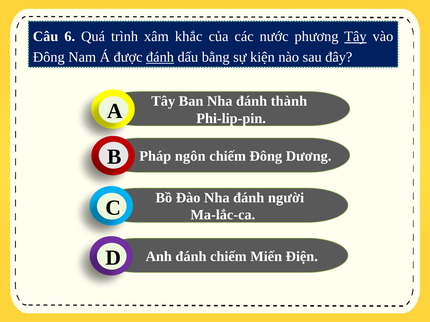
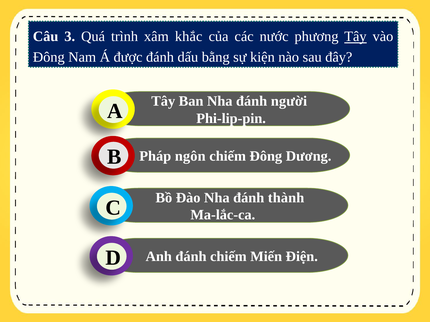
6: 6 -> 3
đánh at (160, 57) underline: present -> none
thành: thành -> người
người: người -> thành
